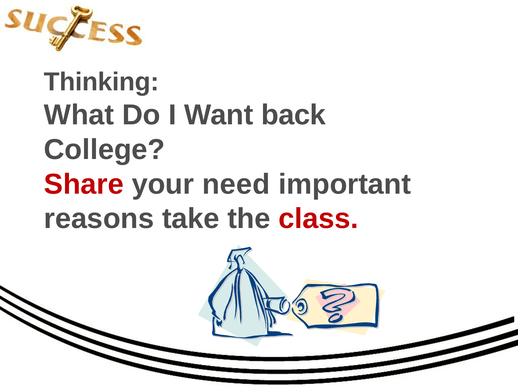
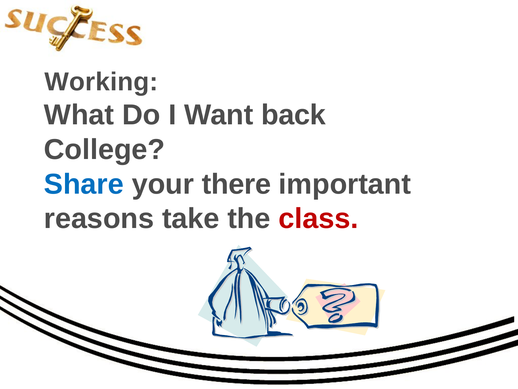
Thinking: Thinking -> Working
Share colour: red -> blue
need: need -> there
